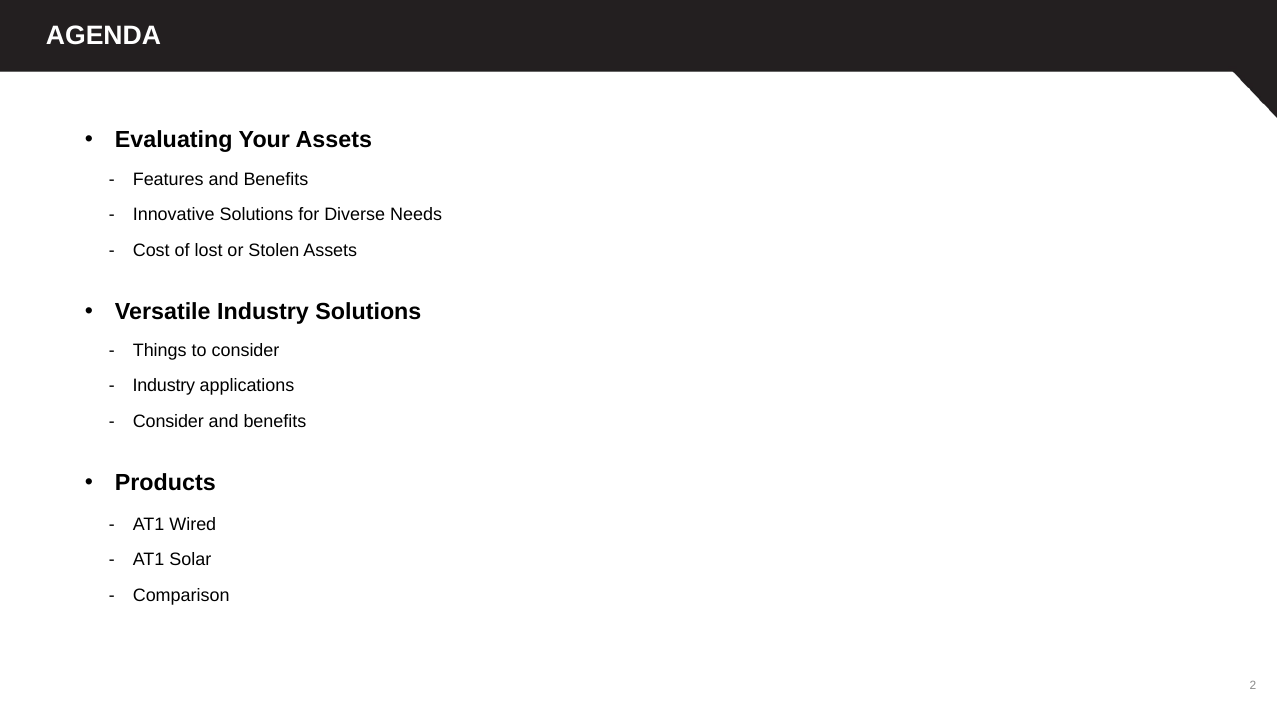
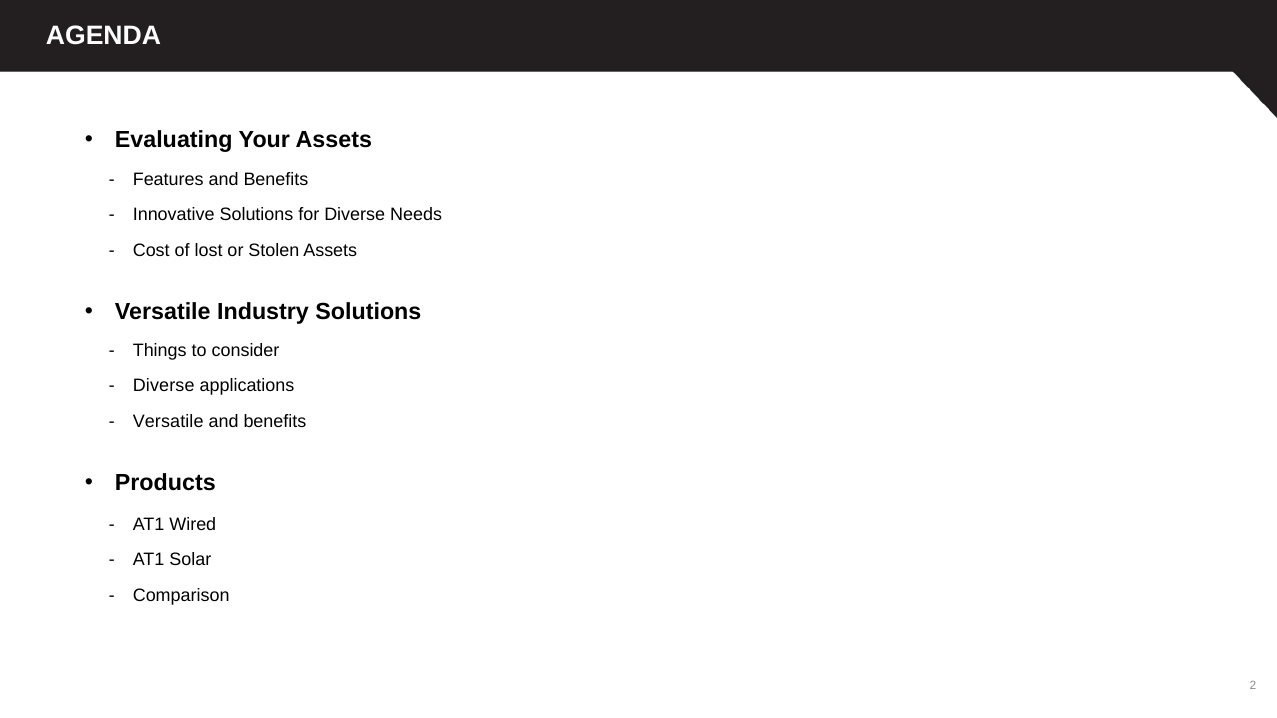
Industry at (164, 386): Industry -> Diverse
Consider at (168, 422): Consider -> Versatile
